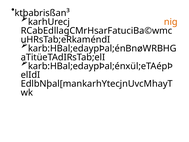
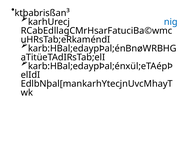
nig colour: orange -> blue
